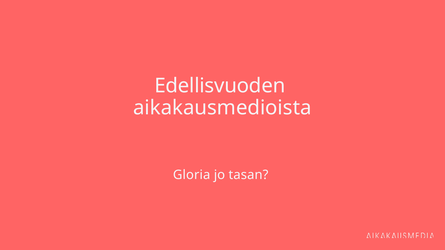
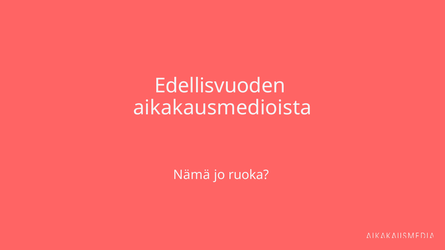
Gloria: Gloria -> Nämä
tasan: tasan -> ruoka
